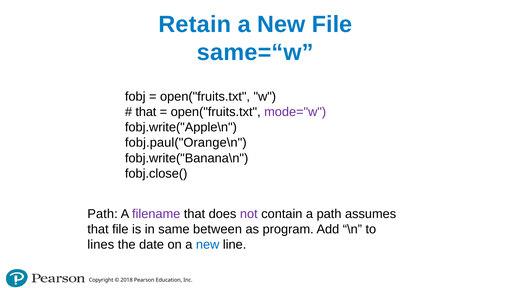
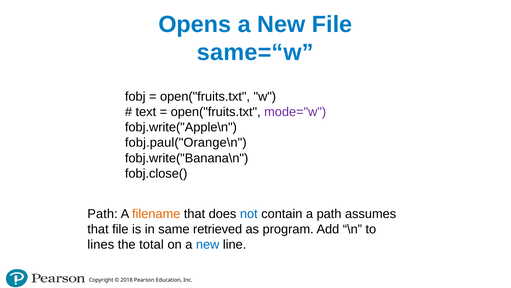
Retain: Retain -> Opens
that at (146, 112): that -> text
filename colour: purple -> orange
not colour: purple -> blue
between: between -> retrieved
date: date -> total
